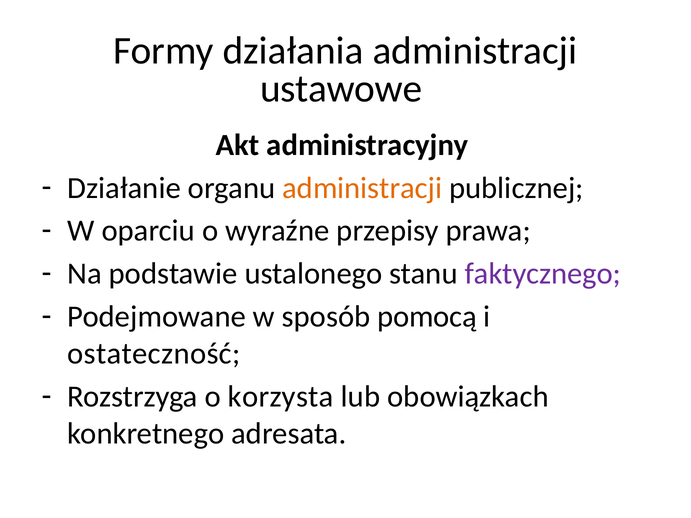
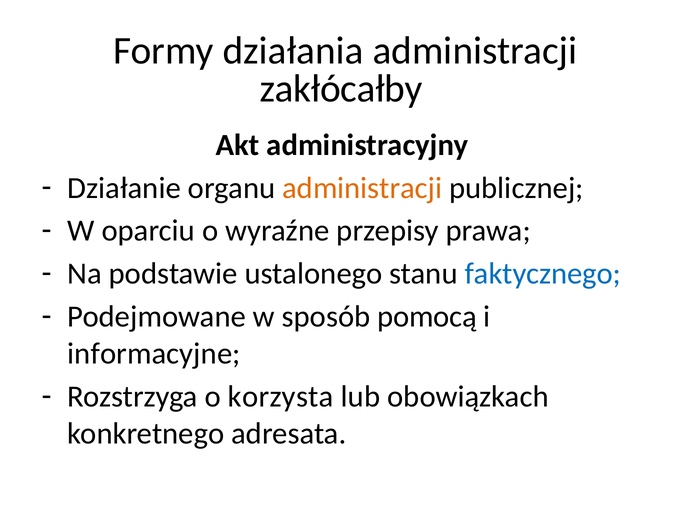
ustawowe: ustawowe -> zakłócałby
faktycznego colour: purple -> blue
ostateczność: ostateczność -> informacyjne
